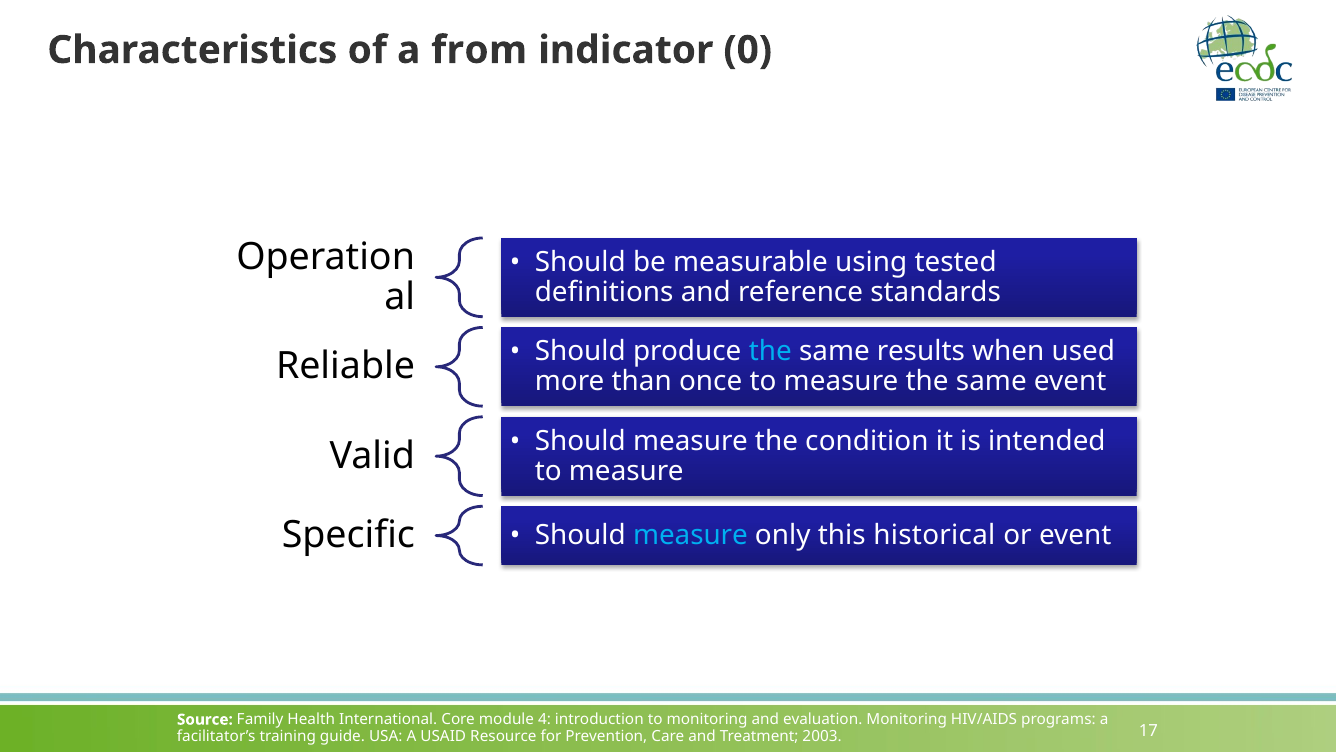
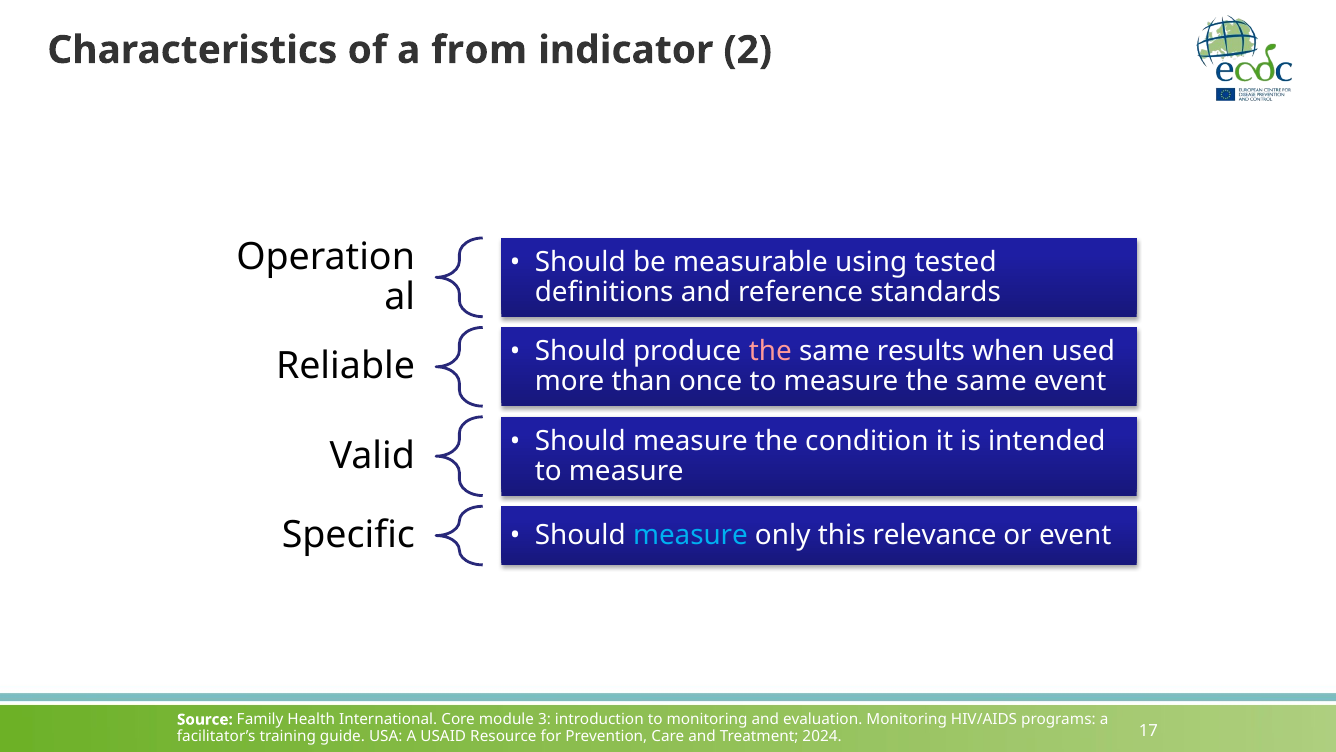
0: 0 -> 2
the at (770, 351) colour: light blue -> pink
historical: historical -> relevance
4: 4 -> 3
2003: 2003 -> 2024
